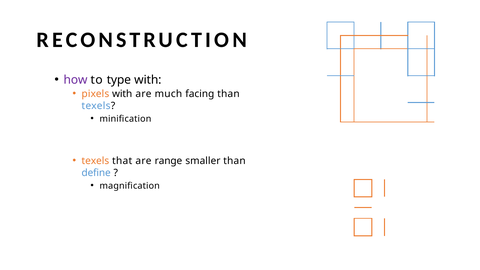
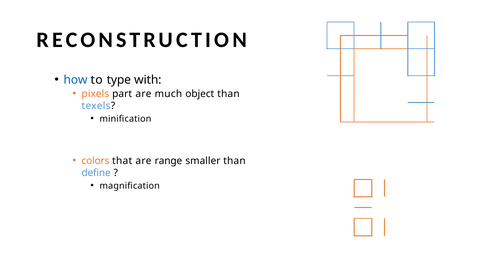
how colour: purple -> blue
pixels with: with -> part
facing: facing -> object
texels at (95, 161): texels -> colors
